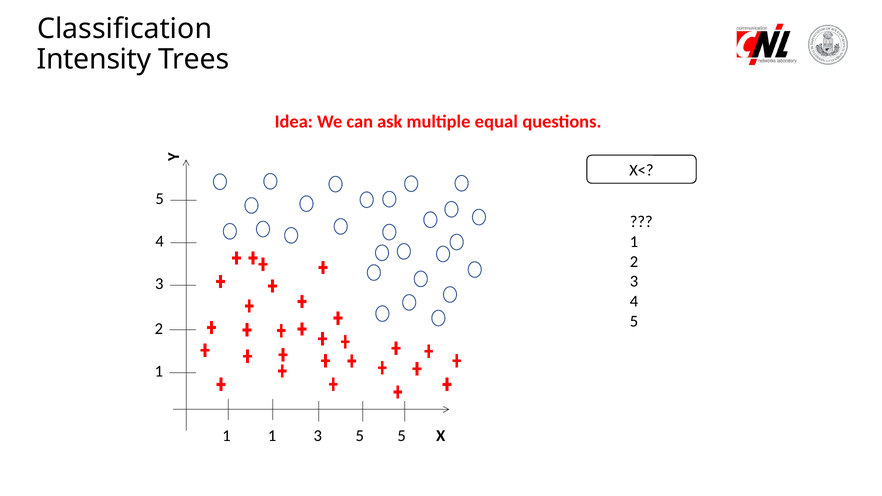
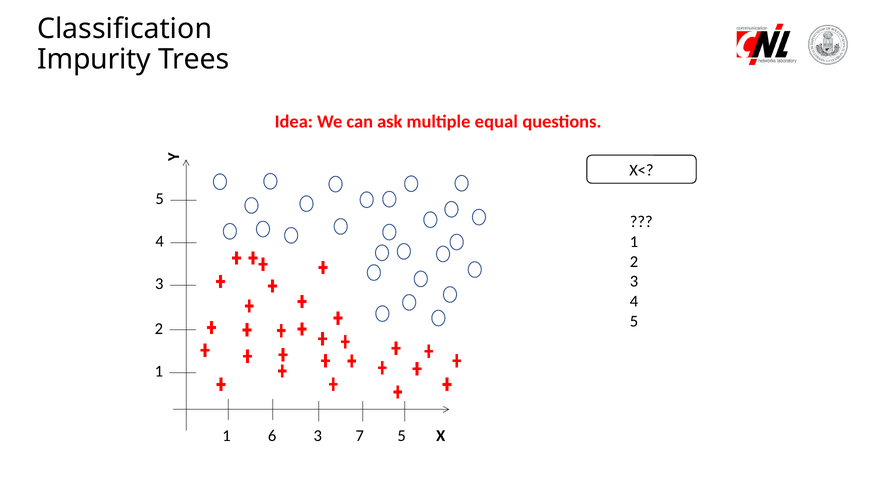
Intensity: Intensity -> Impurity
1 1: 1 -> 6
3 5: 5 -> 7
